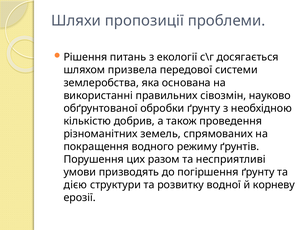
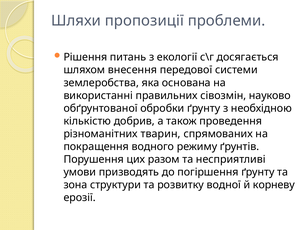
призвела: призвела -> внесення
земель: земель -> тварин
дією: дією -> зона
